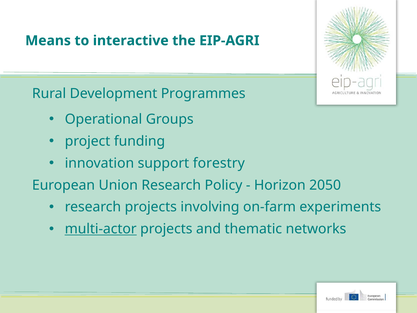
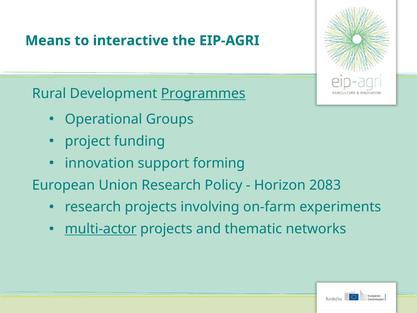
Programmes underline: none -> present
forestry: forestry -> forming
2050: 2050 -> 2083
